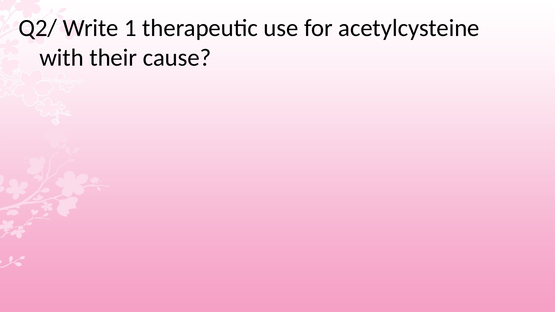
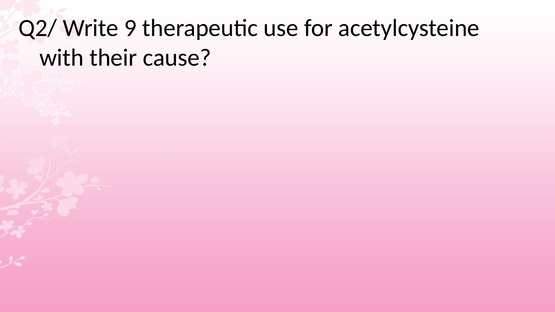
1: 1 -> 9
